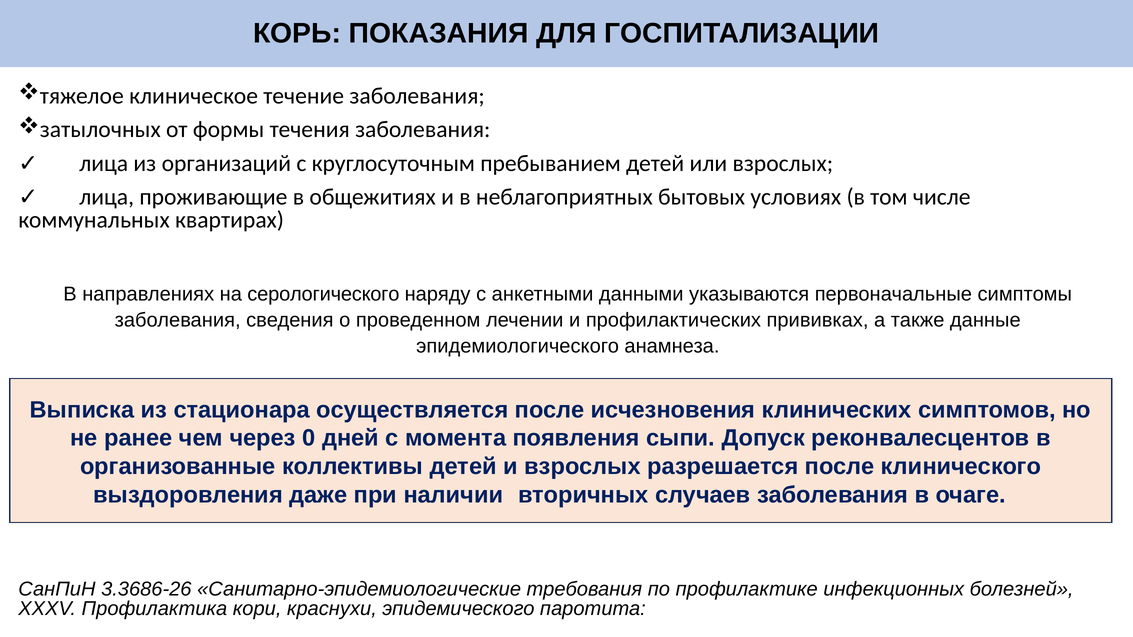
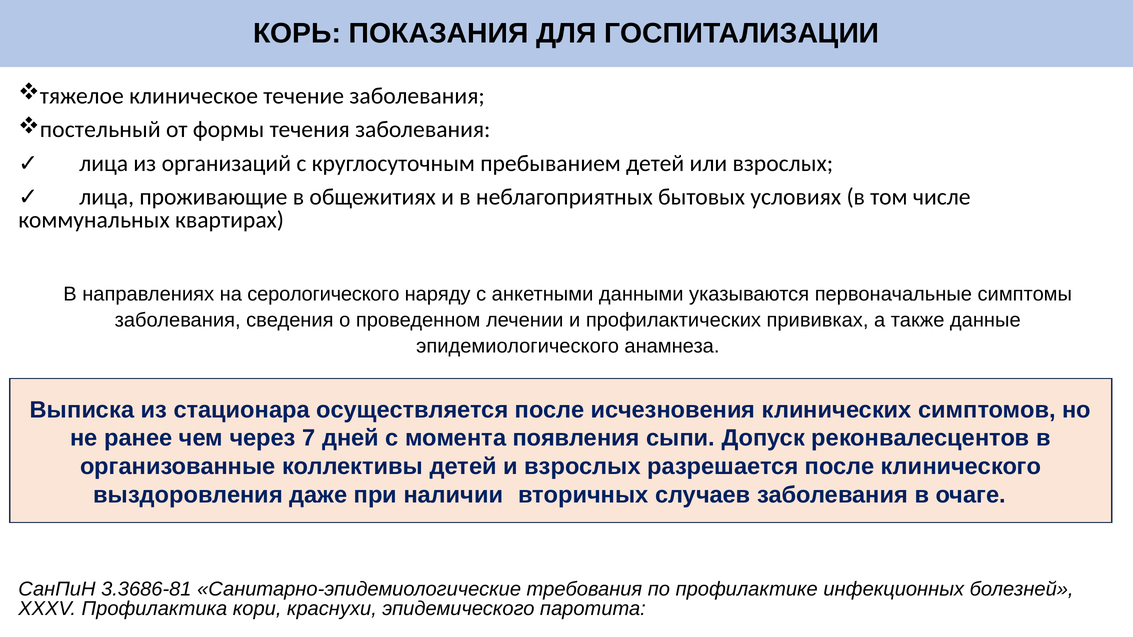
затылочных: затылочных -> постельный
0: 0 -> 7
3.3686-26: 3.3686-26 -> 3.3686-81
